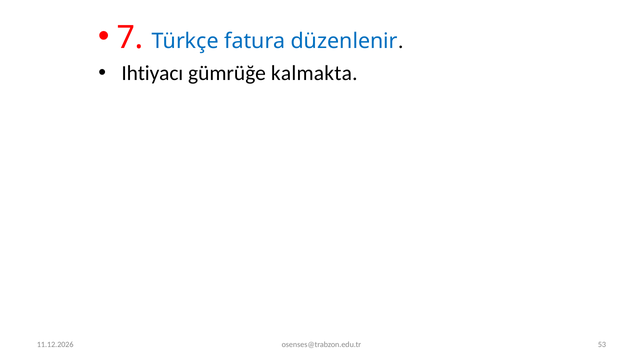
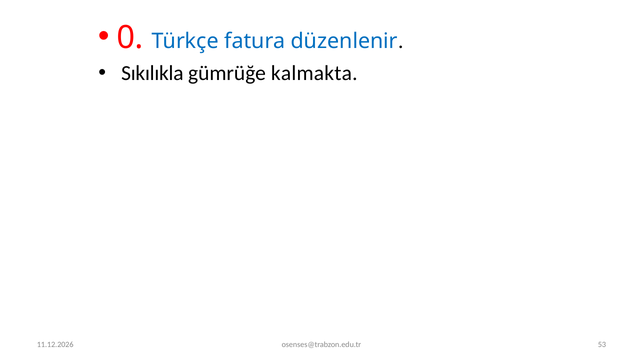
7: 7 -> 0
Ihtiyacı: Ihtiyacı -> Sıkılıkla
